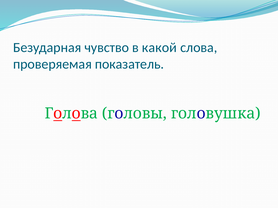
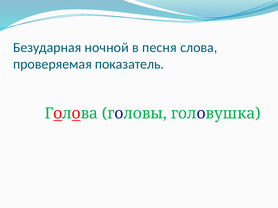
чувство: чувство -> ночной
какой: какой -> песня
